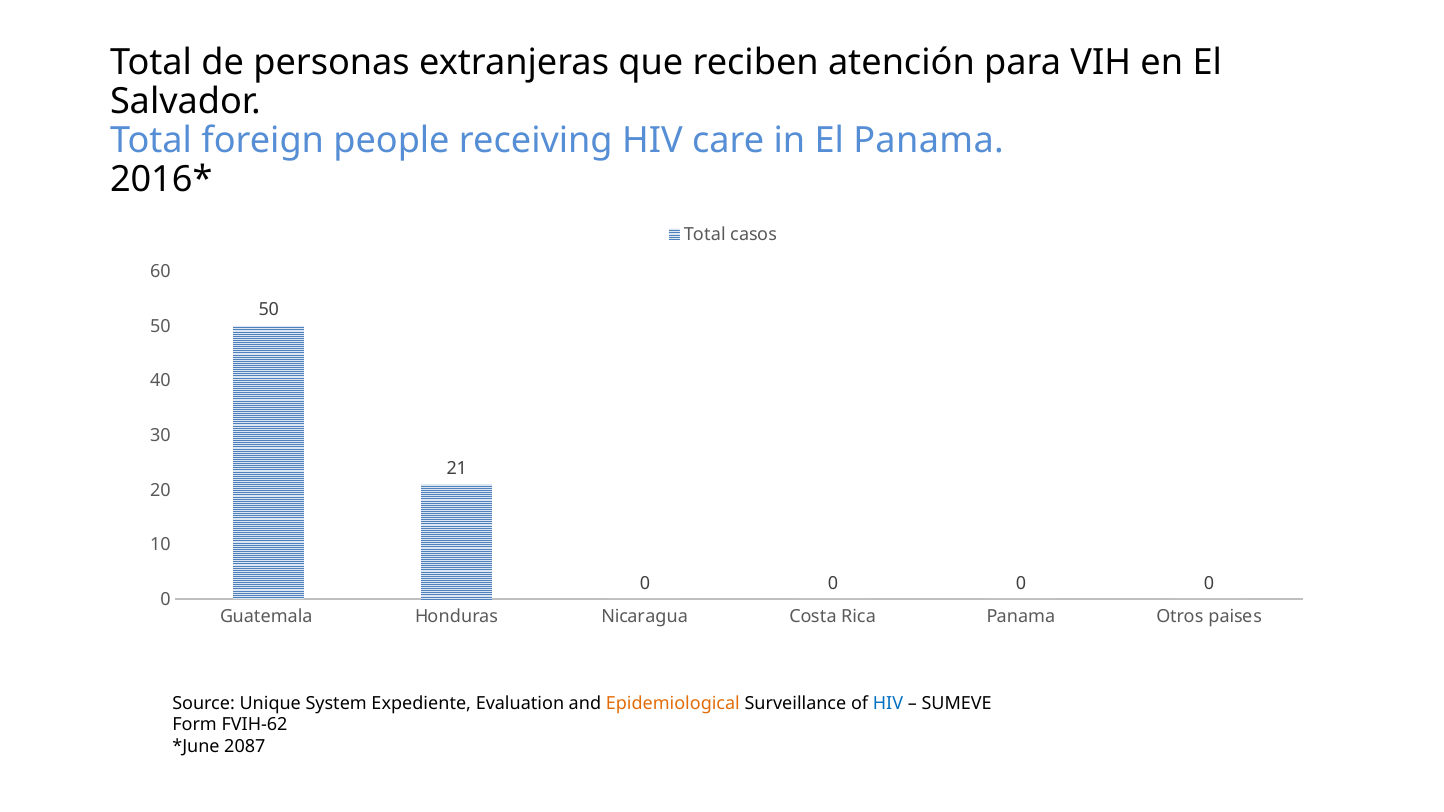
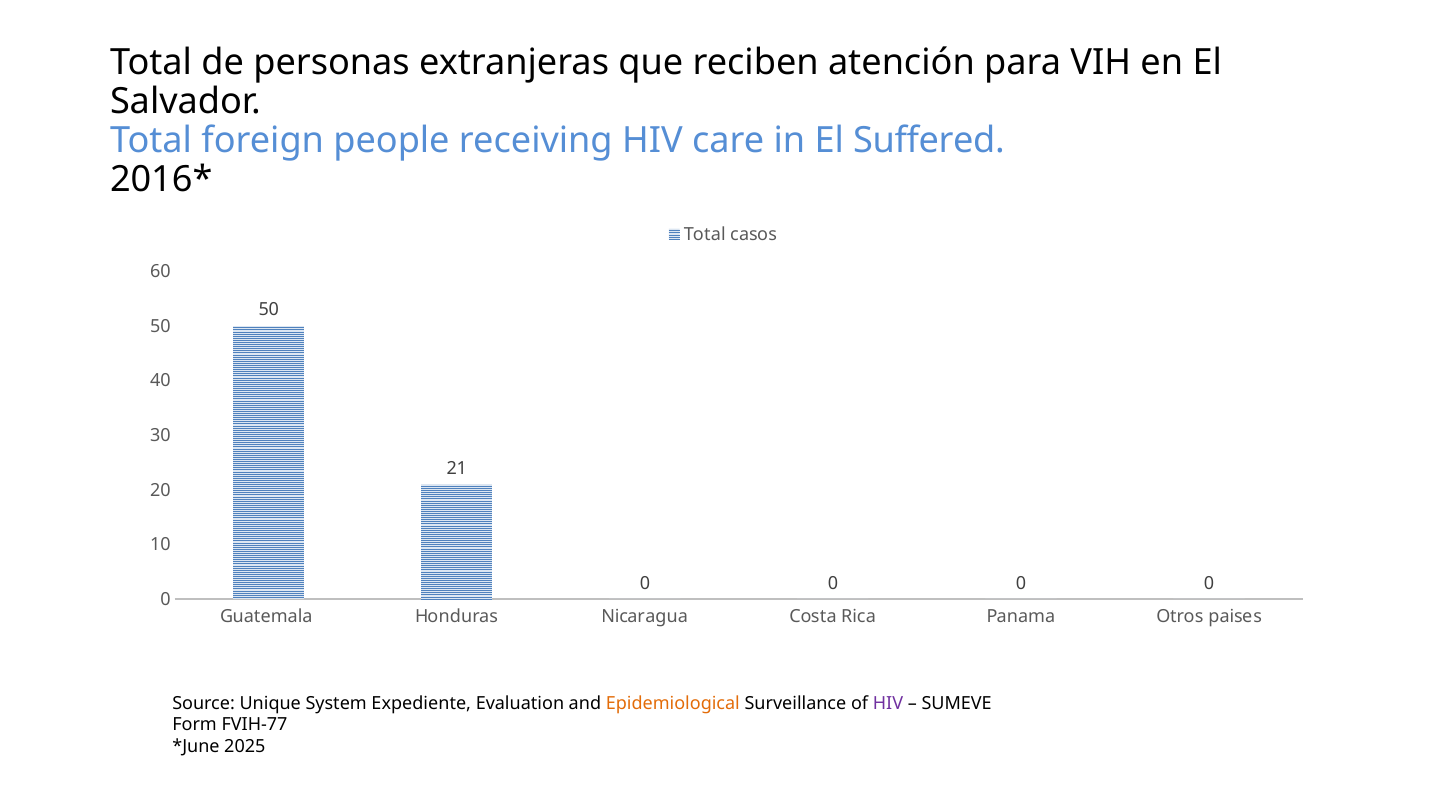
El Panama: Panama -> Suffered
HIV at (888, 703) colour: blue -> purple
FVIH-62: FVIH-62 -> FVIH-77
2087: 2087 -> 2025
